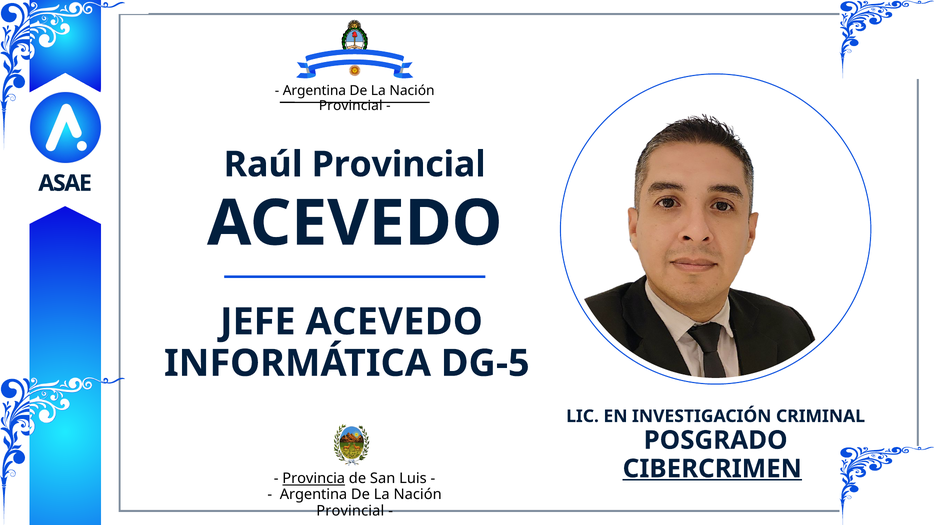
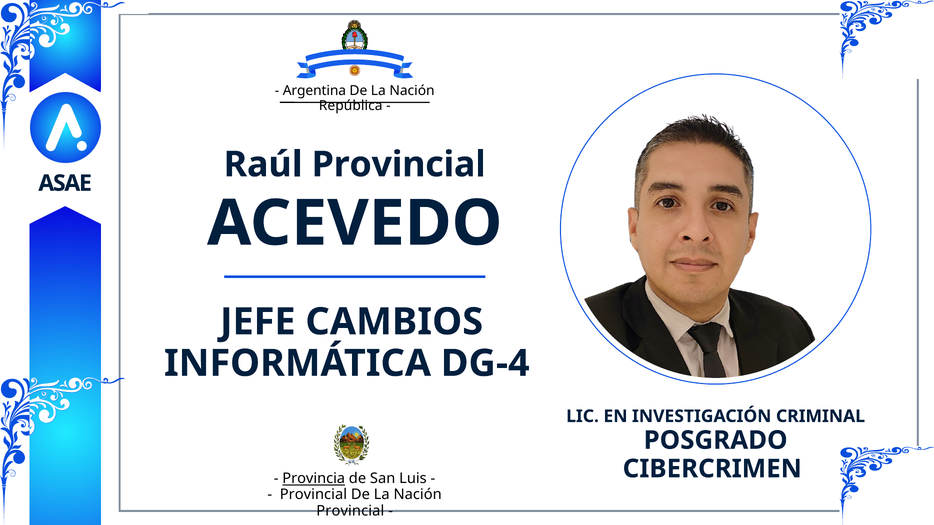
Provincial at (351, 106): Provincial -> República
JEFE ACEVEDO: ACEVEDO -> CAMBIOS
DG-5: DG-5 -> DG-4
CIBERCRIMEN underline: present -> none
Argentina at (313, 495): Argentina -> Provincial
